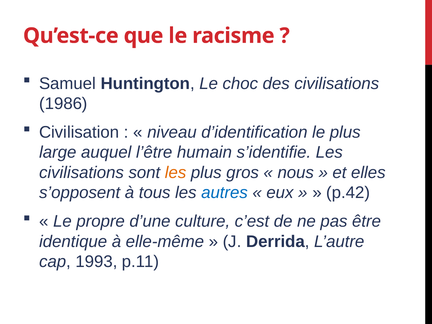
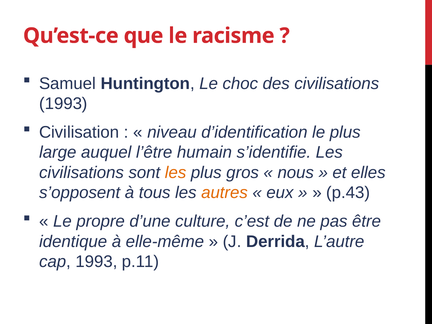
1986 at (63, 104): 1986 -> 1993
autres colour: blue -> orange
p.42: p.42 -> p.43
